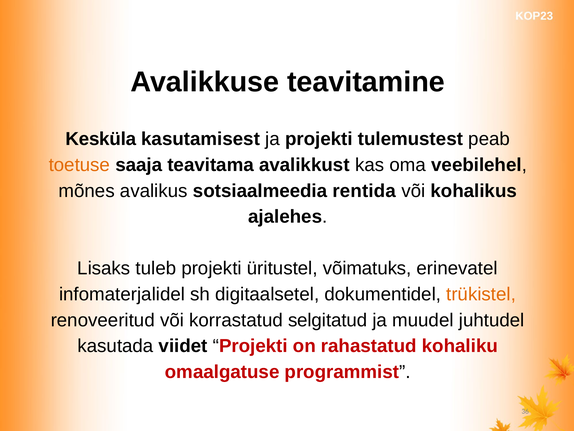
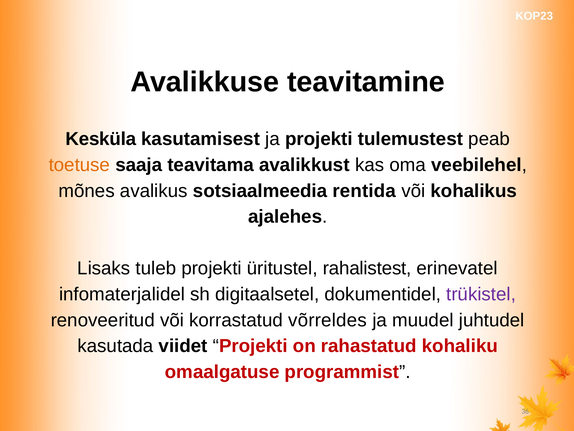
võimatuks: võimatuks -> rahalistest
trükistel colour: orange -> purple
selgitatud: selgitatud -> võrreldes
